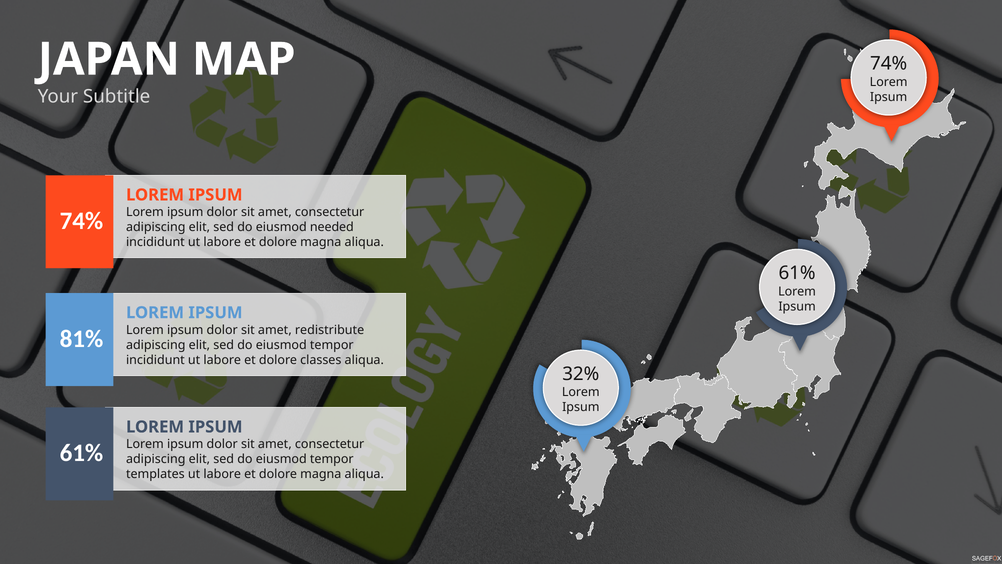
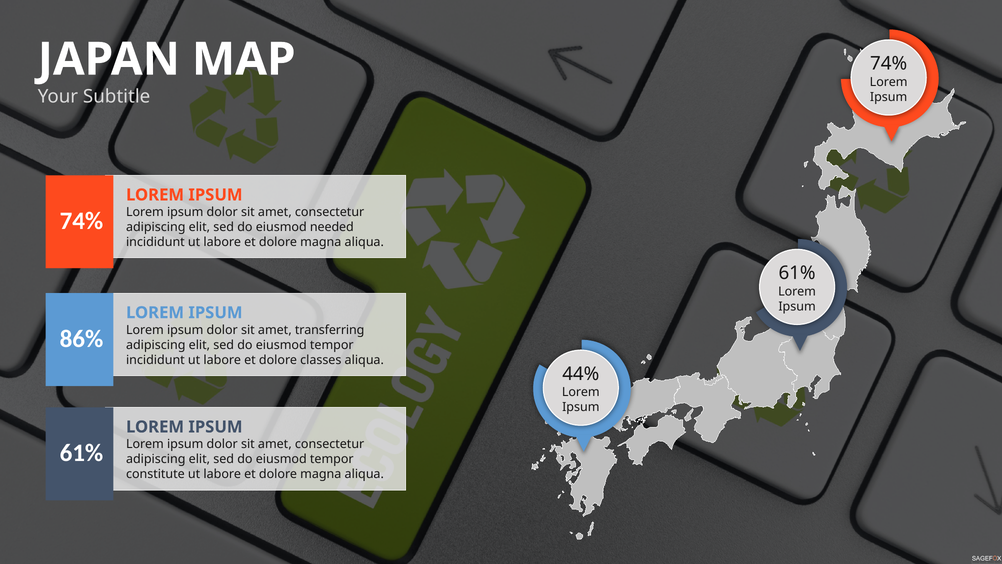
redistribute: redistribute -> transferring
81%: 81% -> 86%
32%: 32% -> 44%
templates: templates -> constitute
